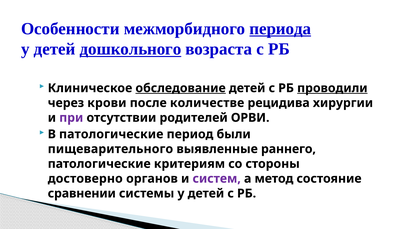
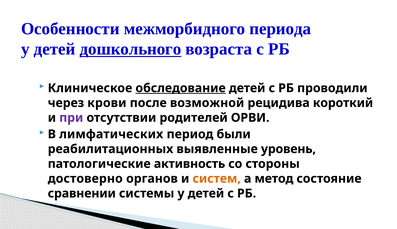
периода underline: present -> none
проводили underline: present -> none
количестве: количестве -> возможной
хирургии: хирургии -> короткий
В патологические: патологические -> лимфатических
пищеварительного: пищеварительного -> реабилитационных
раннего: раннего -> уровень
критериям: критериям -> активность
систем colour: purple -> orange
